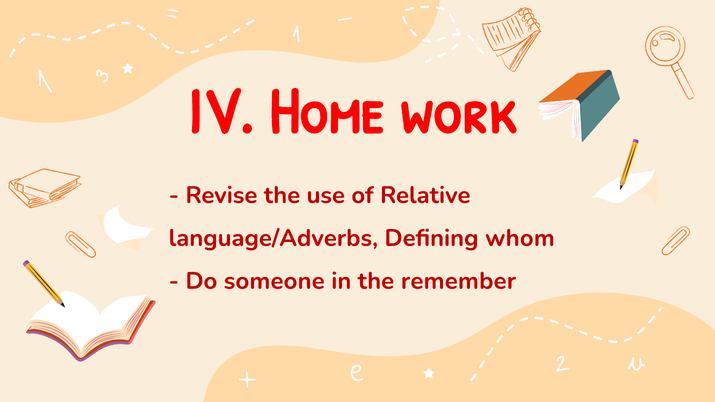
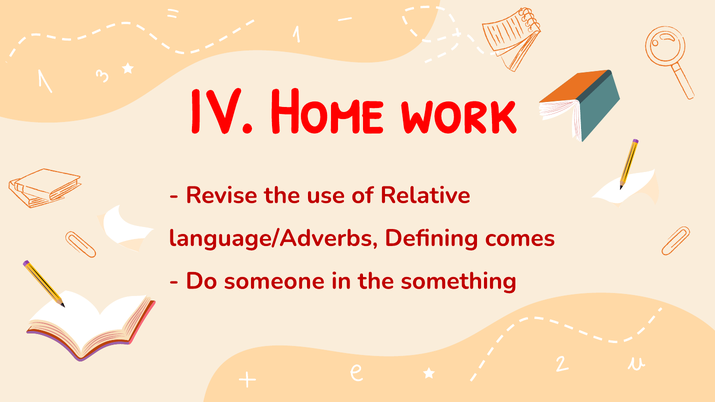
whom: whom -> comes
remember: remember -> something
